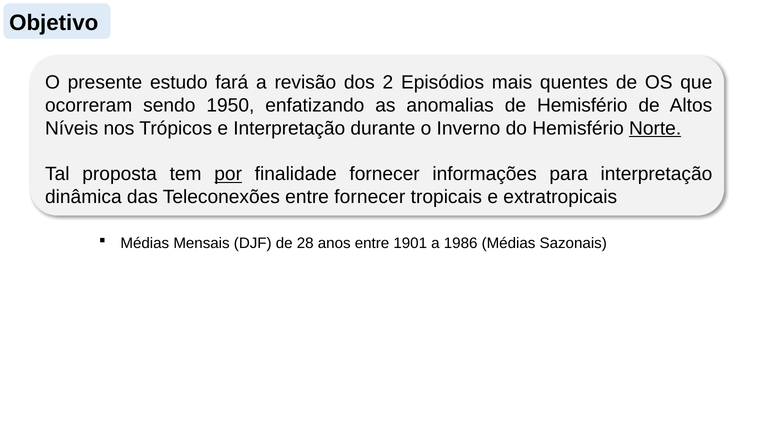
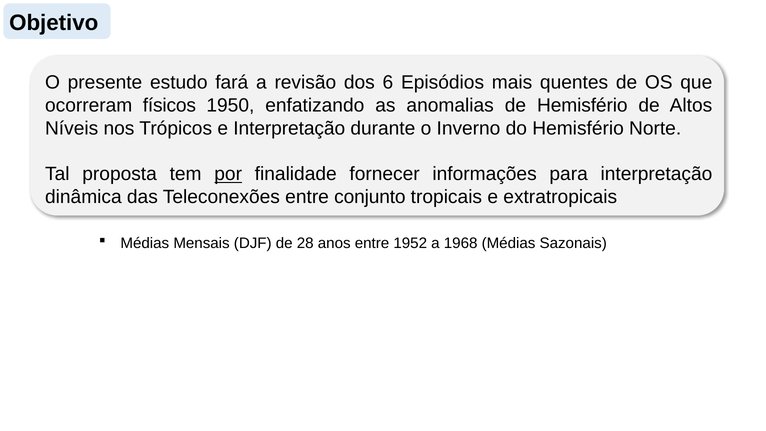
2: 2 -> 6
sendo: sendo -> físicos
Norte underline: present -> none
entre fornecer: fornecer -> conjunto
1901: 1901 -> 1952
1986: 1986 -> 1968
